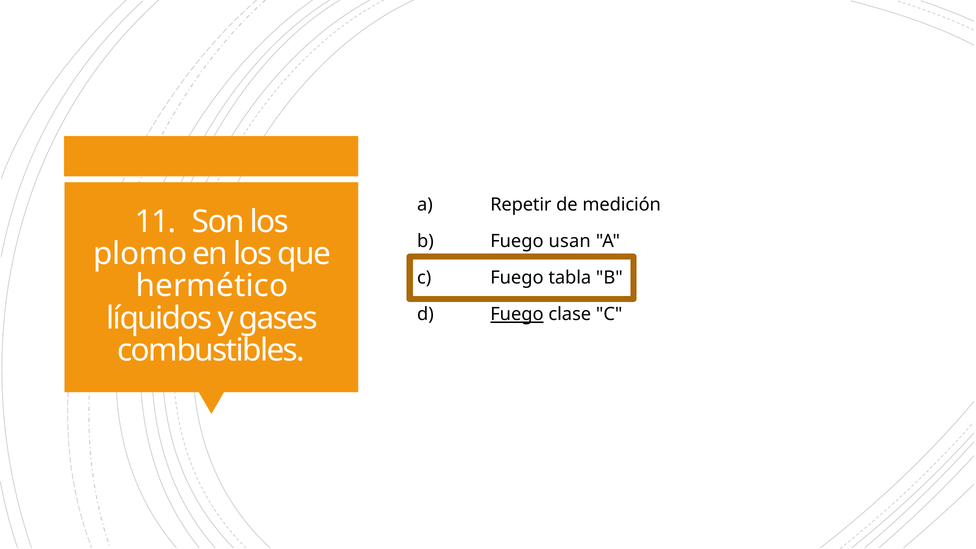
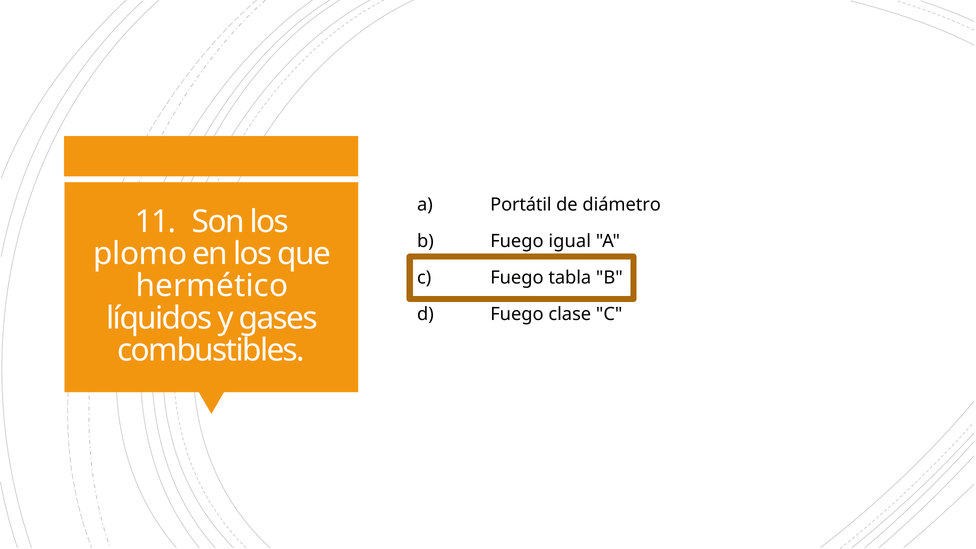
Repetir: Repetir -> Portátil
medición: medición -> diámetro
usan: usan -> igual
Fuego at (517, 314) underline: present -> none
